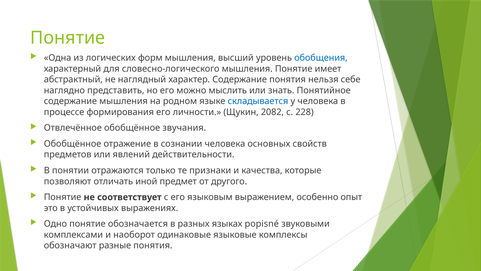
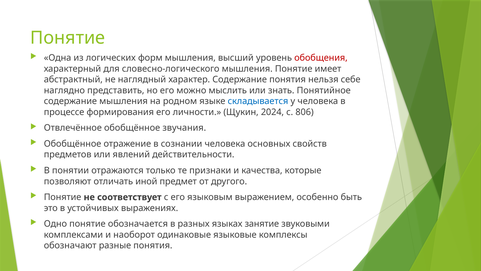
обобщения colour: blue -> red
2082: 2082 -> 2024
228: 228 -> 806
опыт: опыт -> быть
popisné: popisné -> занятие
